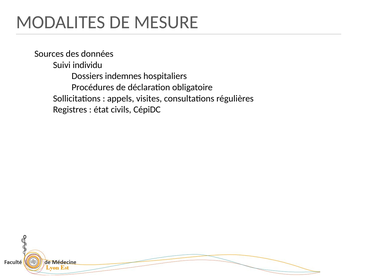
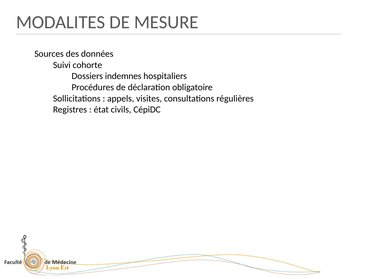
individu: individu -> cohorte
